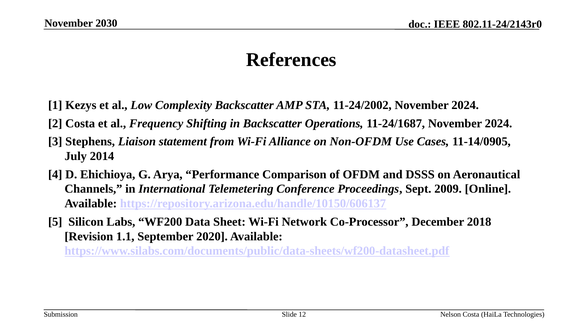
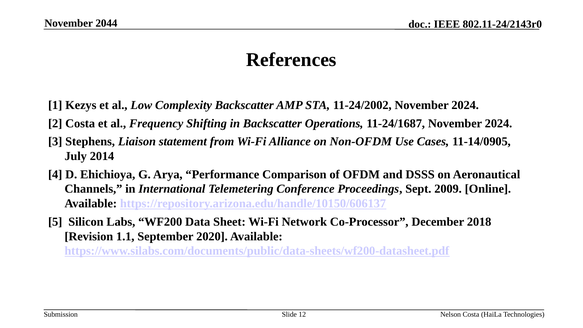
2030: 2030 -> 2044
